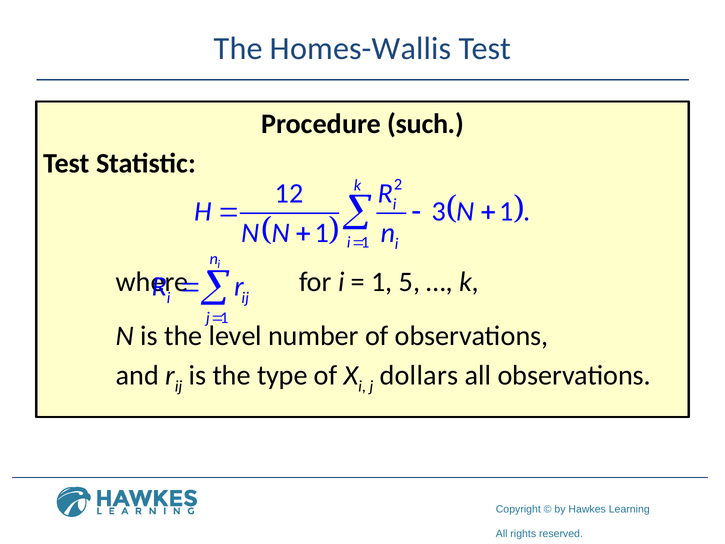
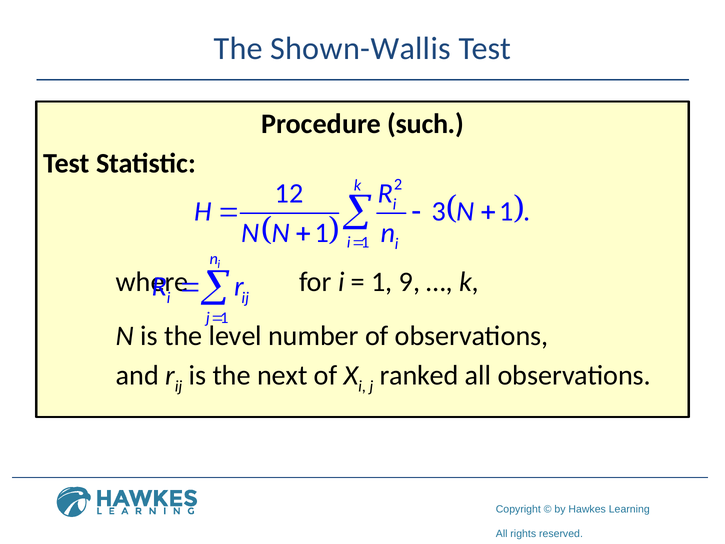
Homes-Wallis: Homes-Wallis -> Shown-Wallis
5: 5 -> 9
type: type -> next
dollars: dollars -> ranked
